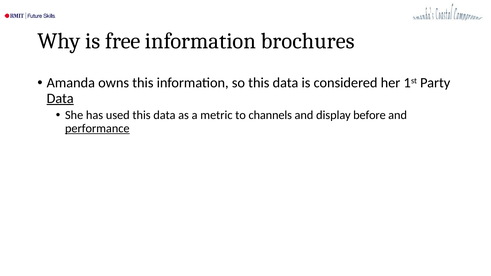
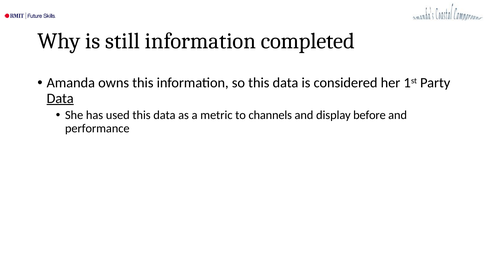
free: free -> still
brochures: brochures -> completed
performance underline: present -> none
